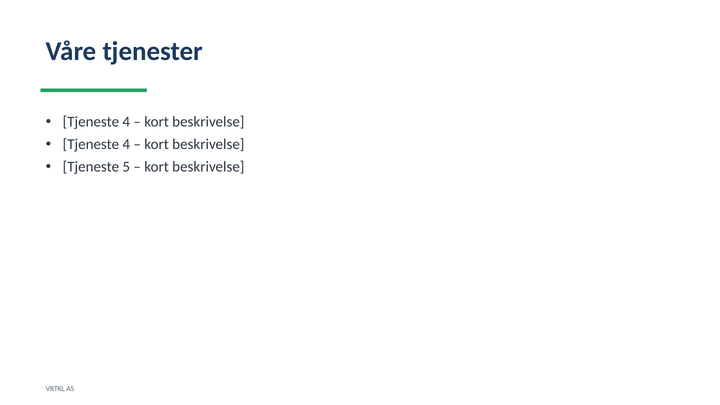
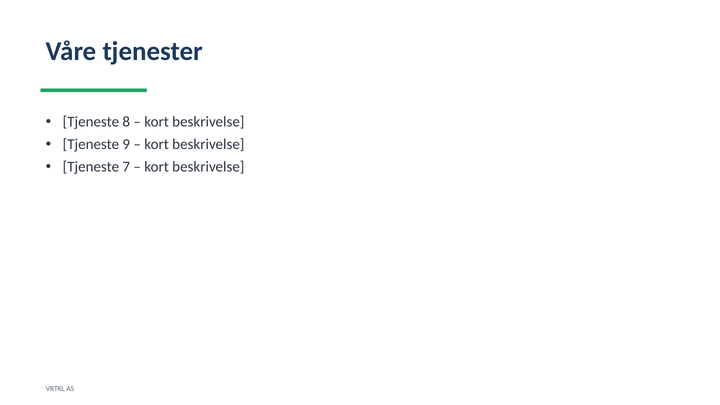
4 at (126, 122): 4 -> 8
4 at (126, 144): 4 -> 9
5: 5 -> 7
